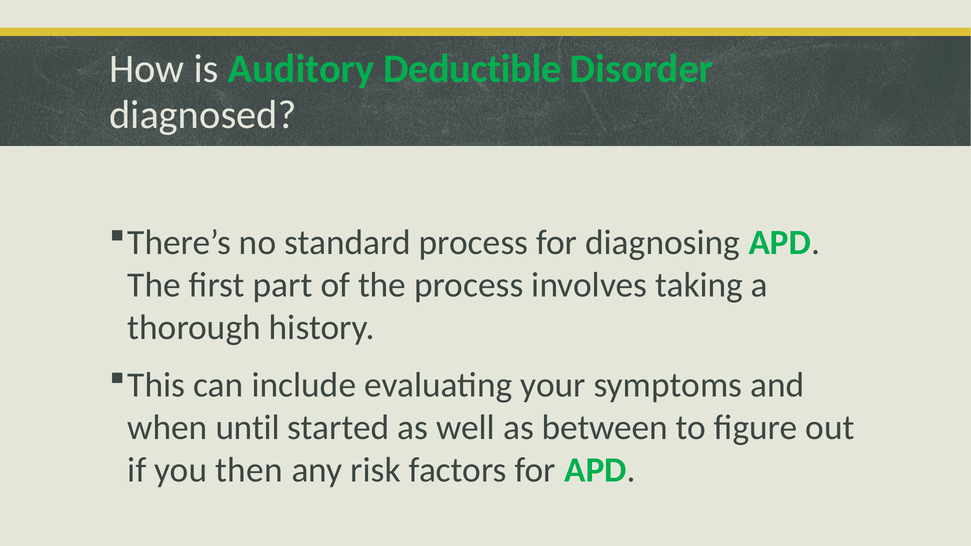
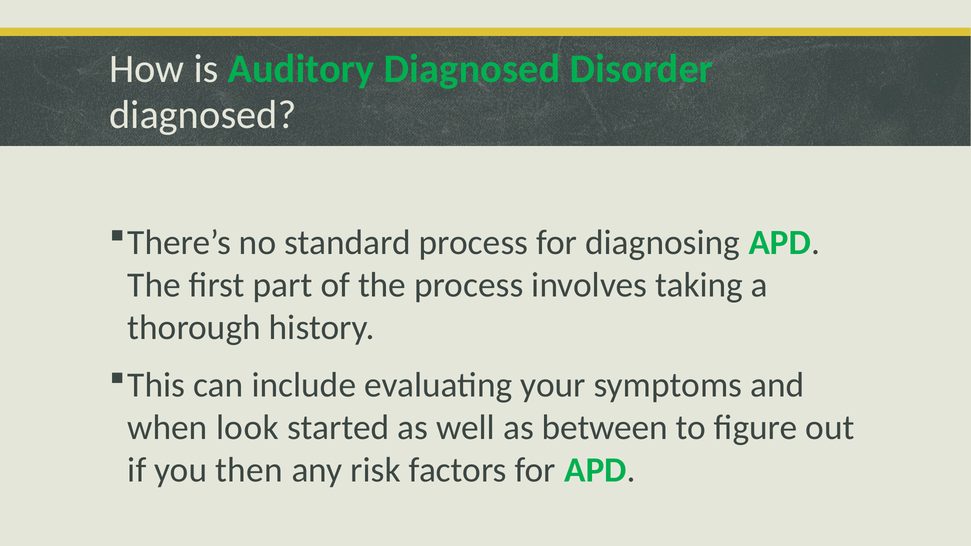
Auditory Deductible: Deductible -> Diagnosed
until: until -> look
